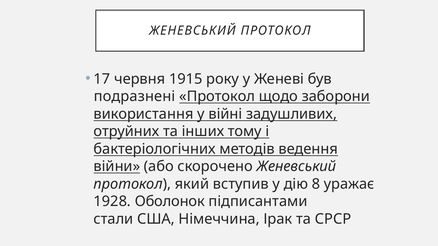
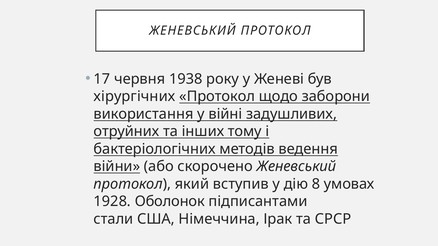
1915: 1915 -> 1938
подразнені: подразнені -> хірургічних
уражає: уражає -> умовах
